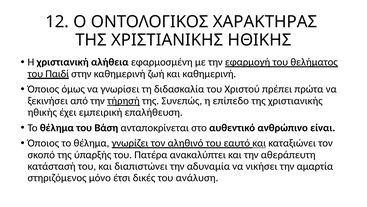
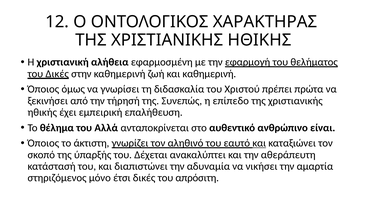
του Παιδί: Παιδί -> Δικές
τήρησή underline: present -> none
Βάση: Βάση -> Αλλά
Όποιος το θέλημα: θέλημα -> άκτιστη
Πατέρα: Πατέρα -> Δέχεται
ανάλυση: ανάλυση -> απρόσιτη
